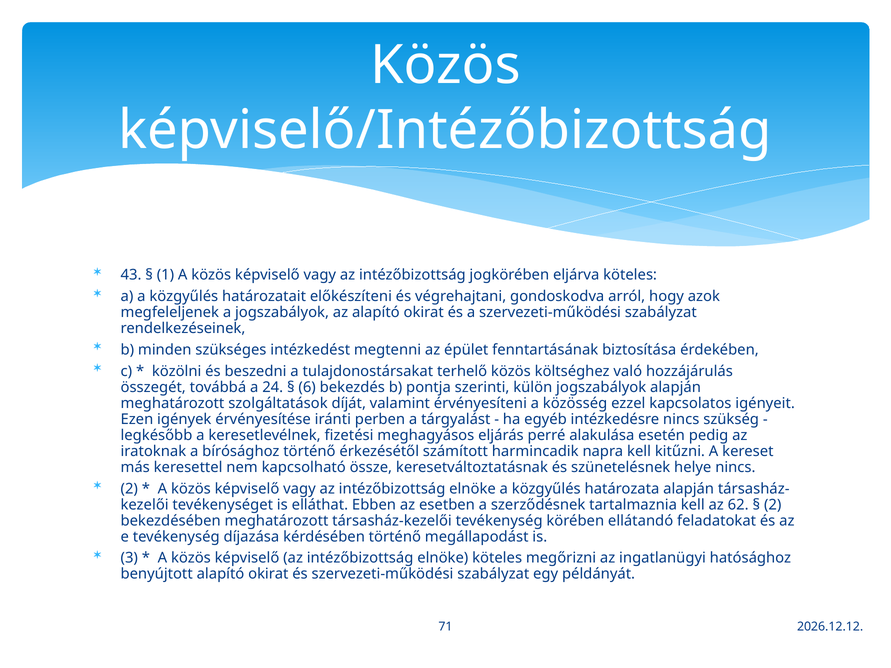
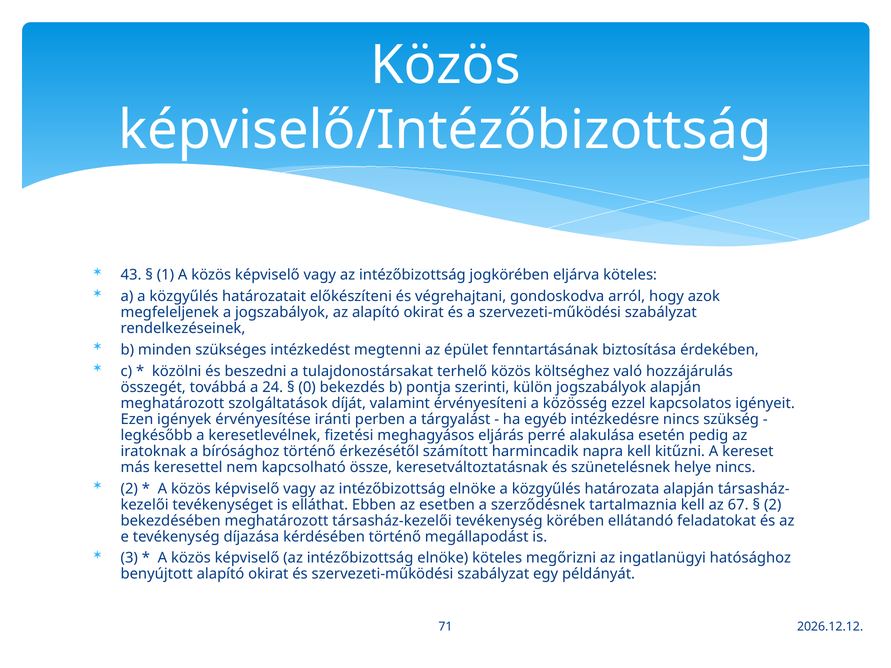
6: 6 -> 0
62: 62 -> 67
